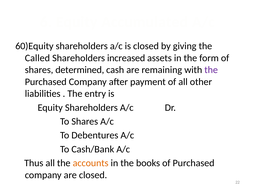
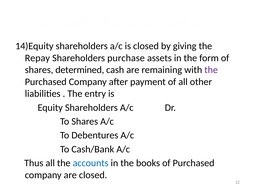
60)Equity: 60)Equity -> 14)Equity
Called: Called -> Repay
increased: increased -> purchase
accounts colour: orange -> blue
